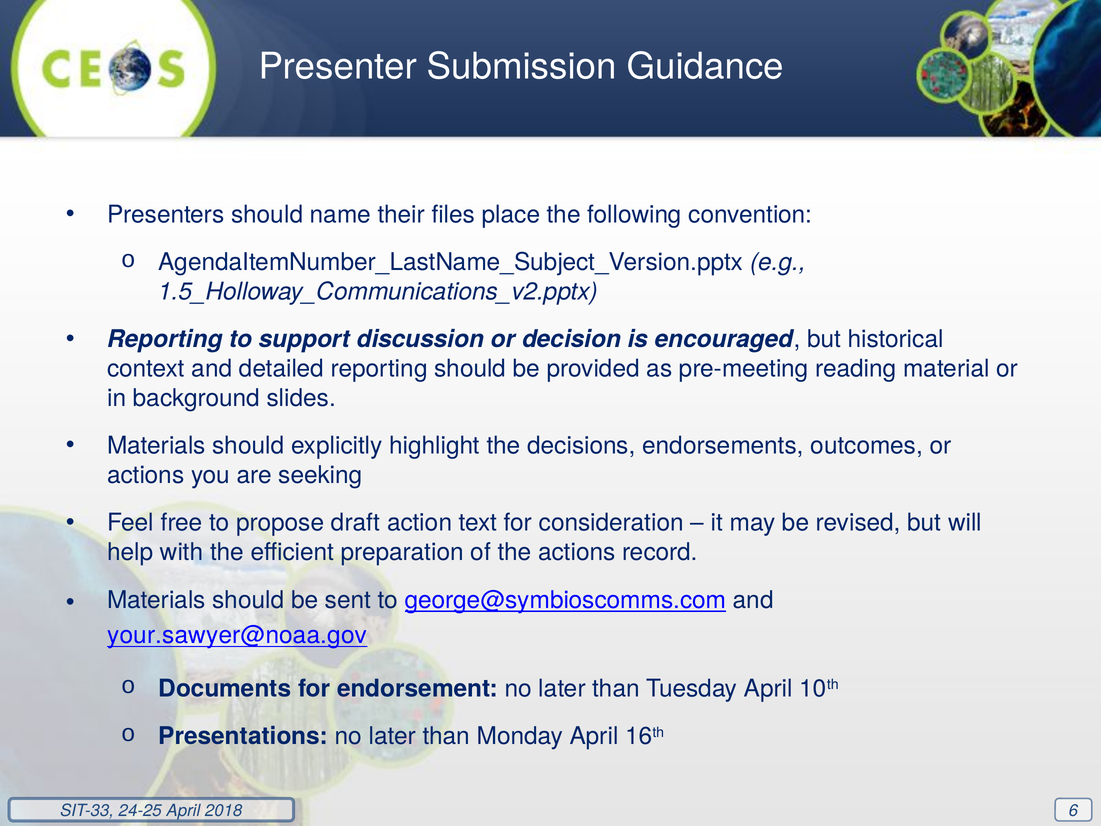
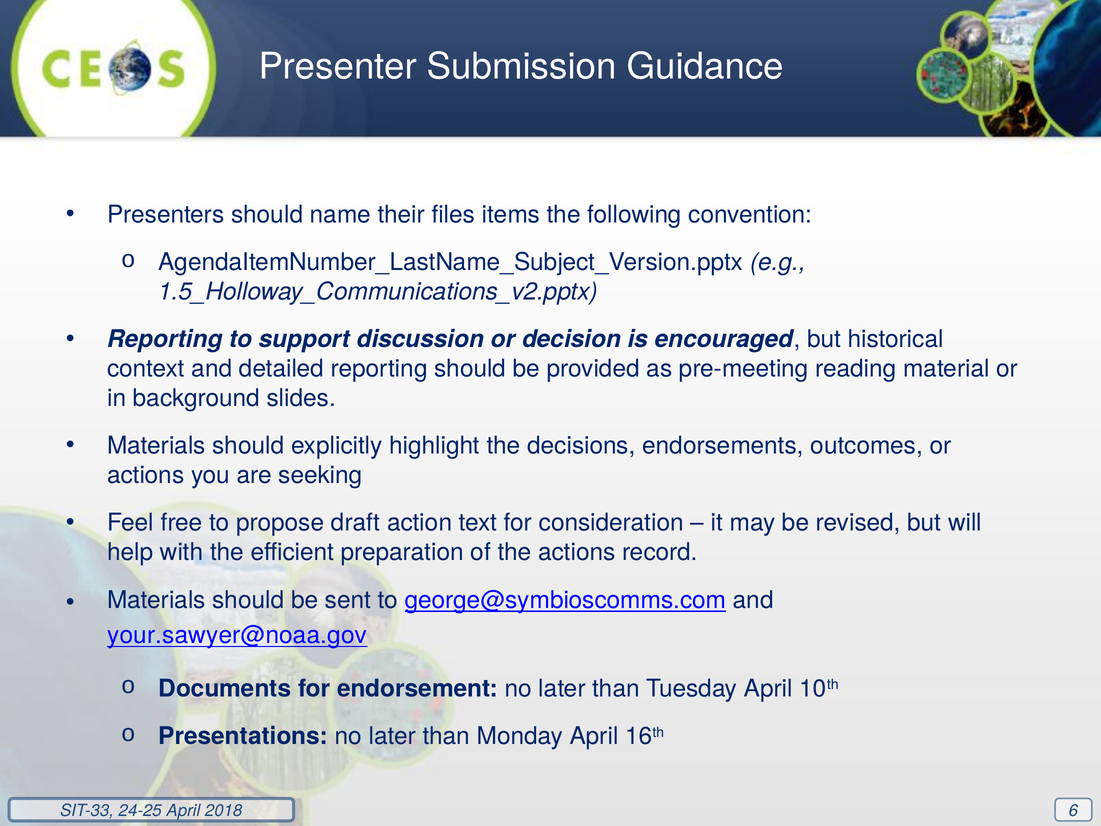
place: place -> items
